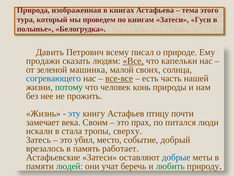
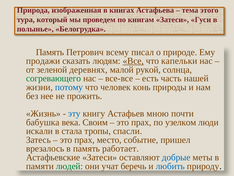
Давить at (50, 52): Давить -> Память
машинка: машинка -> деревнях
своих: своих -> рукой
согревающего colour: blue -> green
все-все underline: present -> none
потому colour: green -> blue
птицу: птицу -> мною
замечает: замечает -> бабушка
питался: питался -> узелком
сверху: сверху -> спасли
убил at (85, 139): убил -> прах
добрый: добрый -> пришел
любить colour: green -> blue
